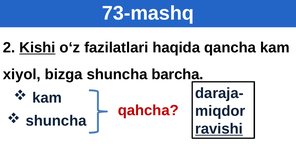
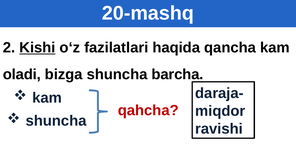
73-mashq: 73-mashq -> 20-mashq
xiyol: xiyol -> oladi
ravishi underline: present -> none
